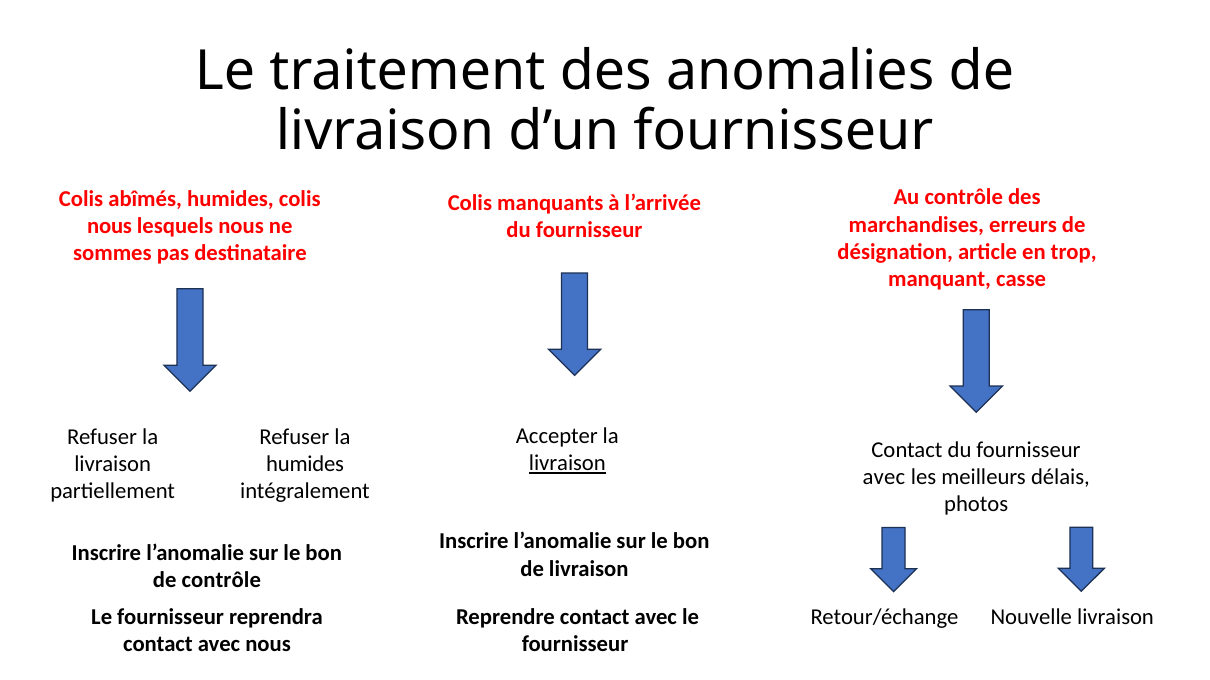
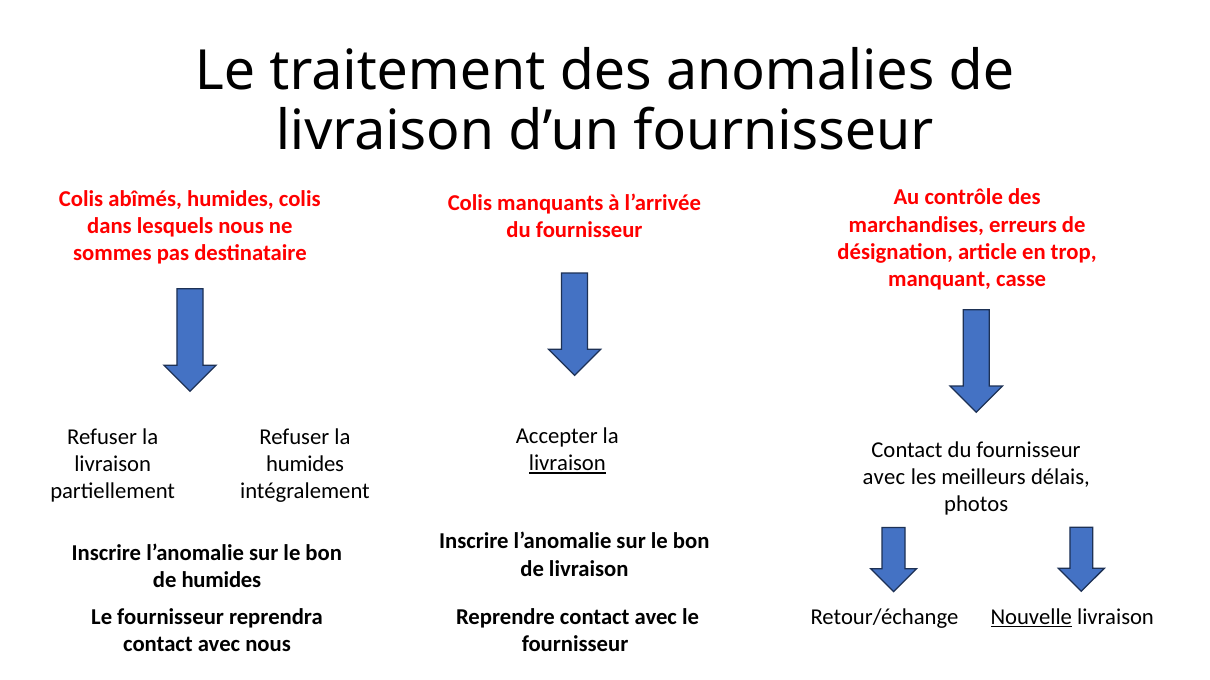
nous at (110, 226): nous -> dans
de contrôle: contrôle -> humides
Nouvelle underline: none -> present
